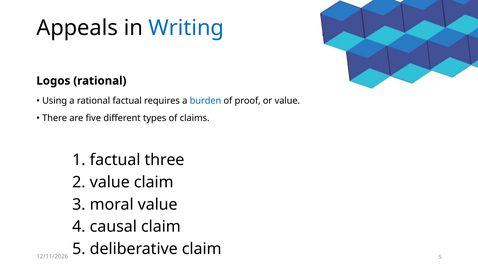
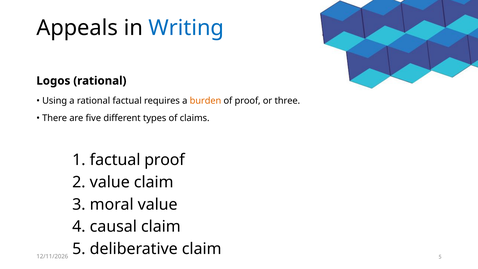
burden colour: blue -> orange
or value: value -> three
factual three: three -> proof
